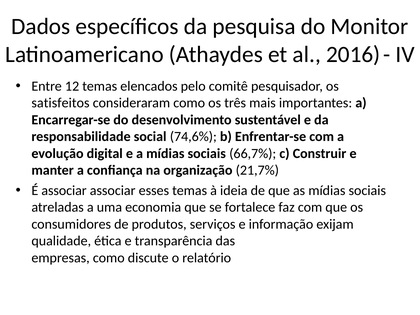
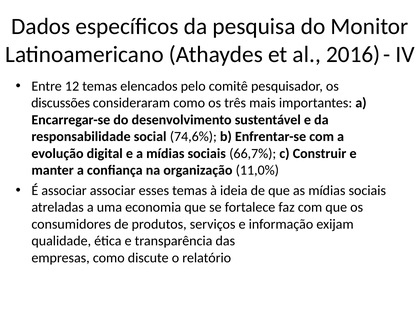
satisfeitos: satisfeitos -> discussões
21,7%: 21,7% -> 11,0%
